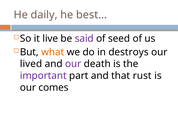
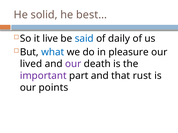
daily: daily -> solid
said colour: purple -> blue
seed: seed -> daily
what colour: orange -> blue
destroys: destroys -> pleasure
comes: comes -> points
